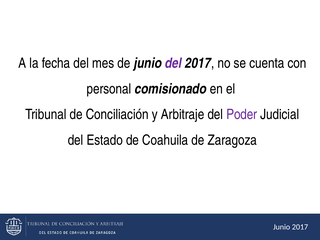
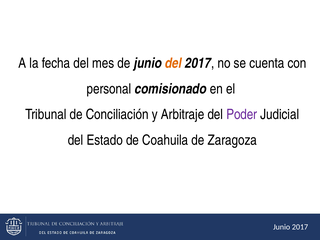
del at (173, 63) colour: purple -> orange
